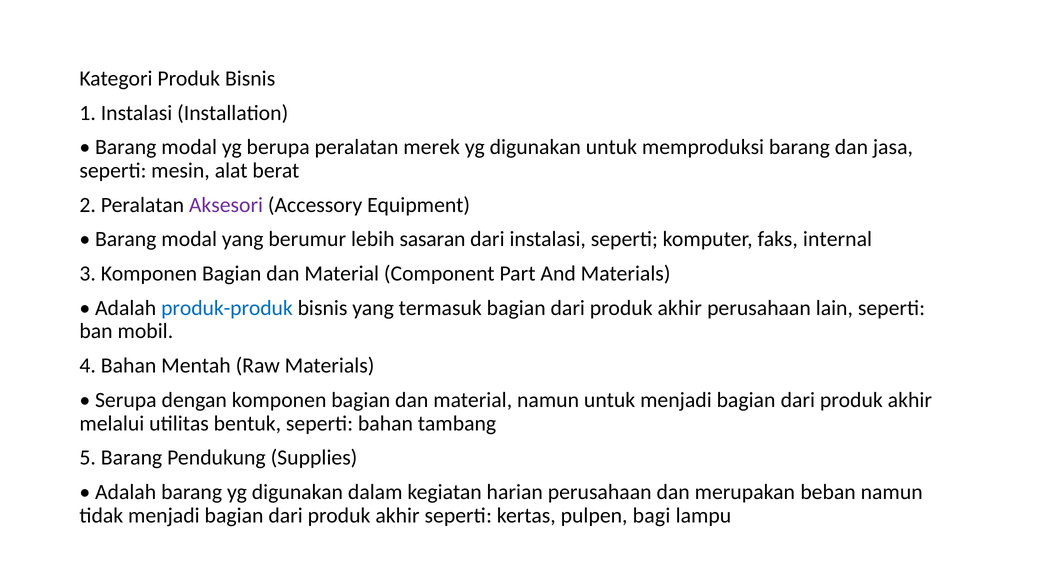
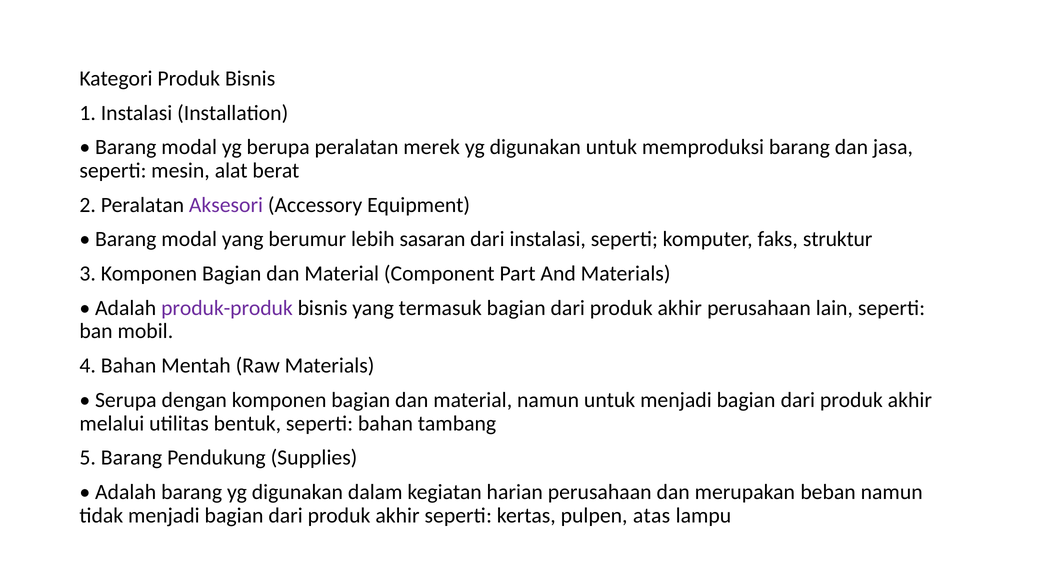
internal: internal -> struktur
produk-produk colour: blue -> purple
bagi: bagi -> atas
